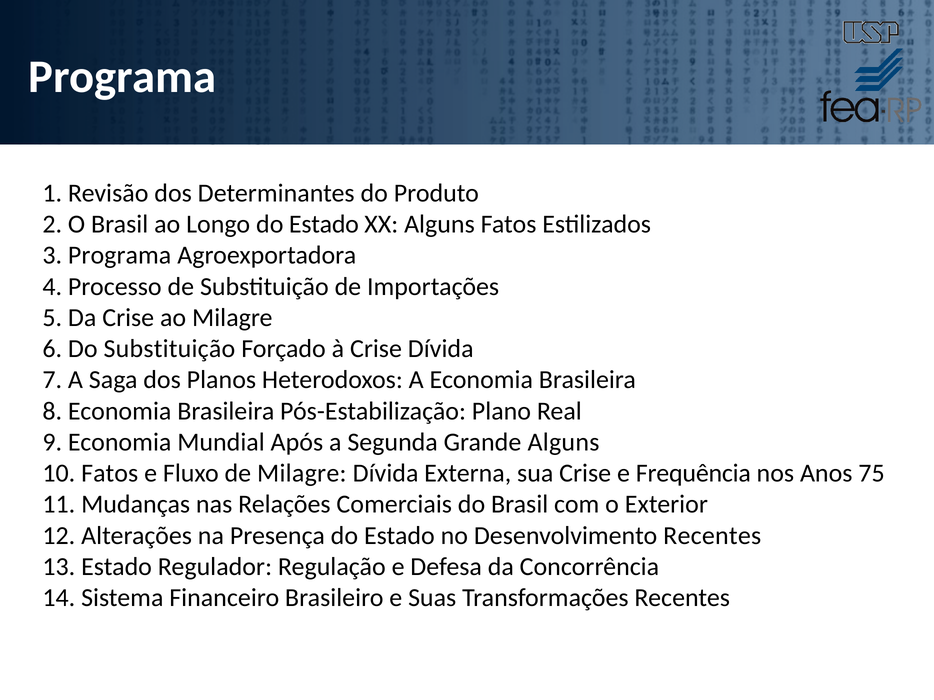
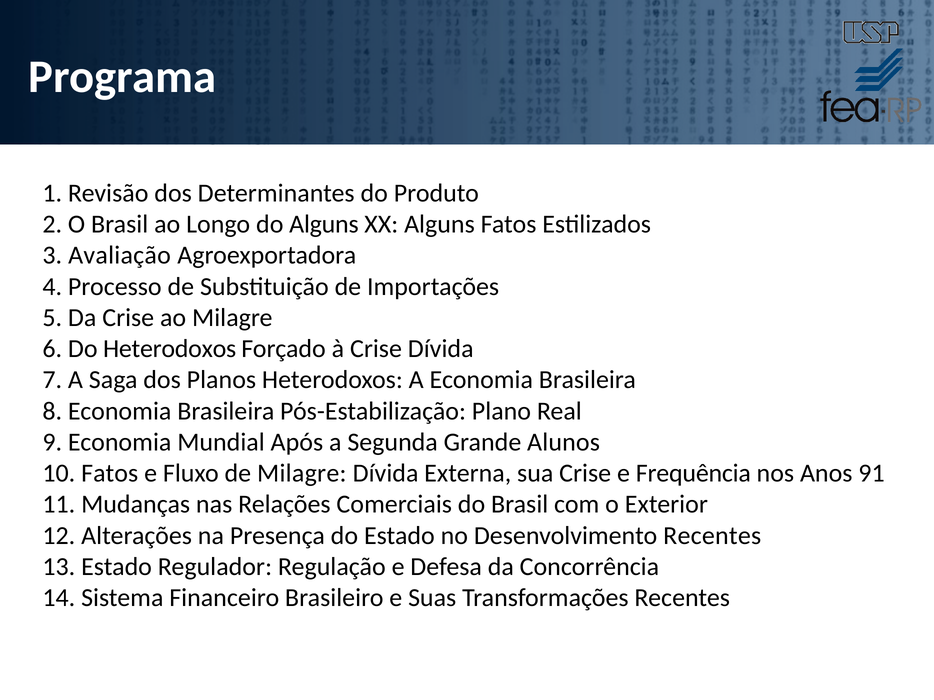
Longo do Estado: Estado -> Alguns
3 Programa: Programa -> Avaliação
Do Substituição: Substituição -> Heterodoxos
Grande Alguns: Alguns -> Alunos
75: 75 -> 91
